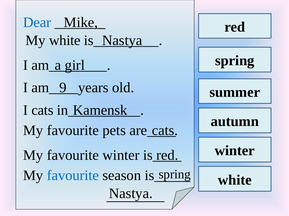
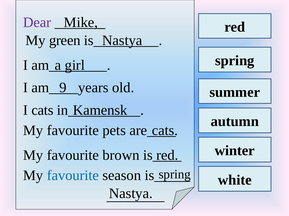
Dear colour: blue -> purple
My white: white -> green
favourite winter: winter -> brown
